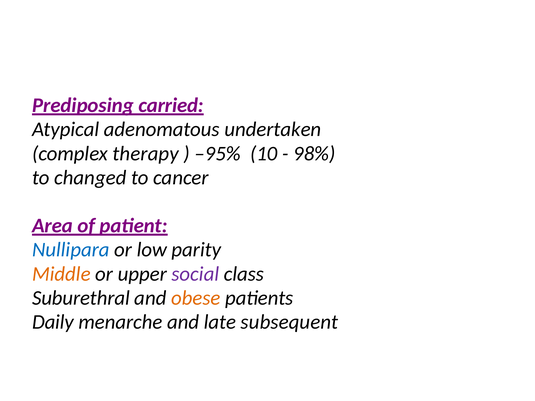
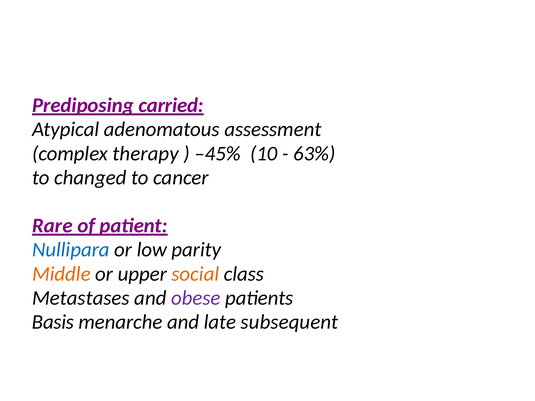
undertaken: undertaken -> assessment
–95%: –95% -> –45%
98%: 98% -> 63%
Area: Area -> Rare
social colour: purple -> orange
Suburethral: Suburethral -> Metastases
obese colour: orange -> purple
Daily: Daily -> Basis
